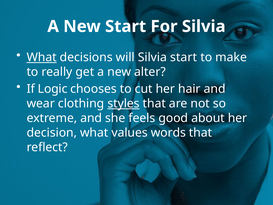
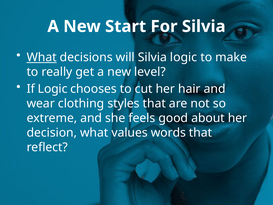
Silvia start: start -> logic
alter: alter -> level
styles underline: present -> none
